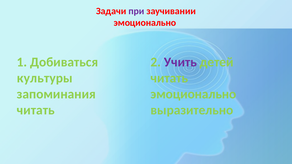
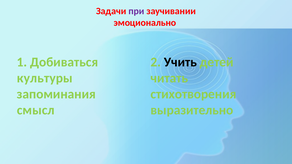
Учить colour: purple -> black
эмоционально at (193, 94): эмоционально -> стихотворения
читать at (36, 110): читать -> смысл
